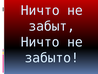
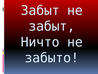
Ничто at (40, 10): Ничто -> Забыт
